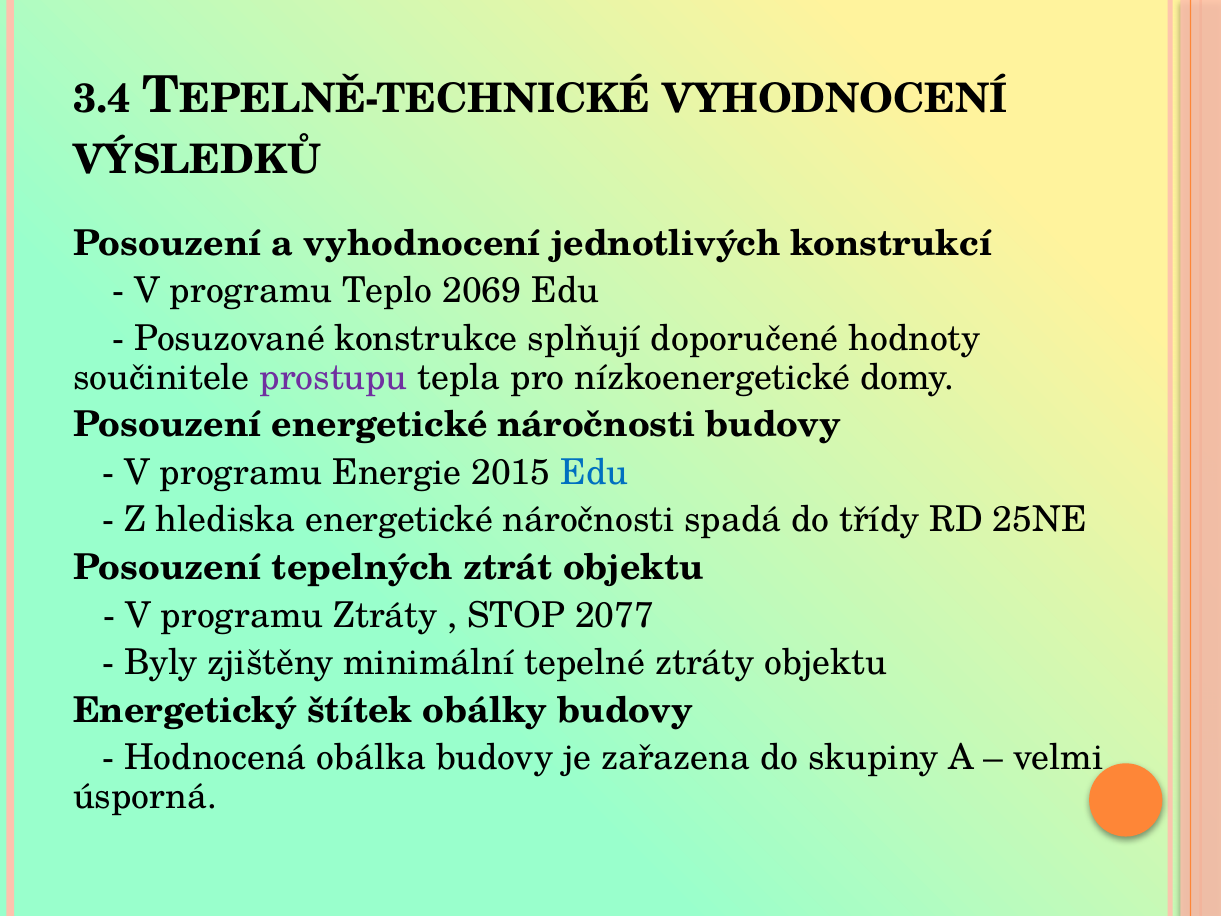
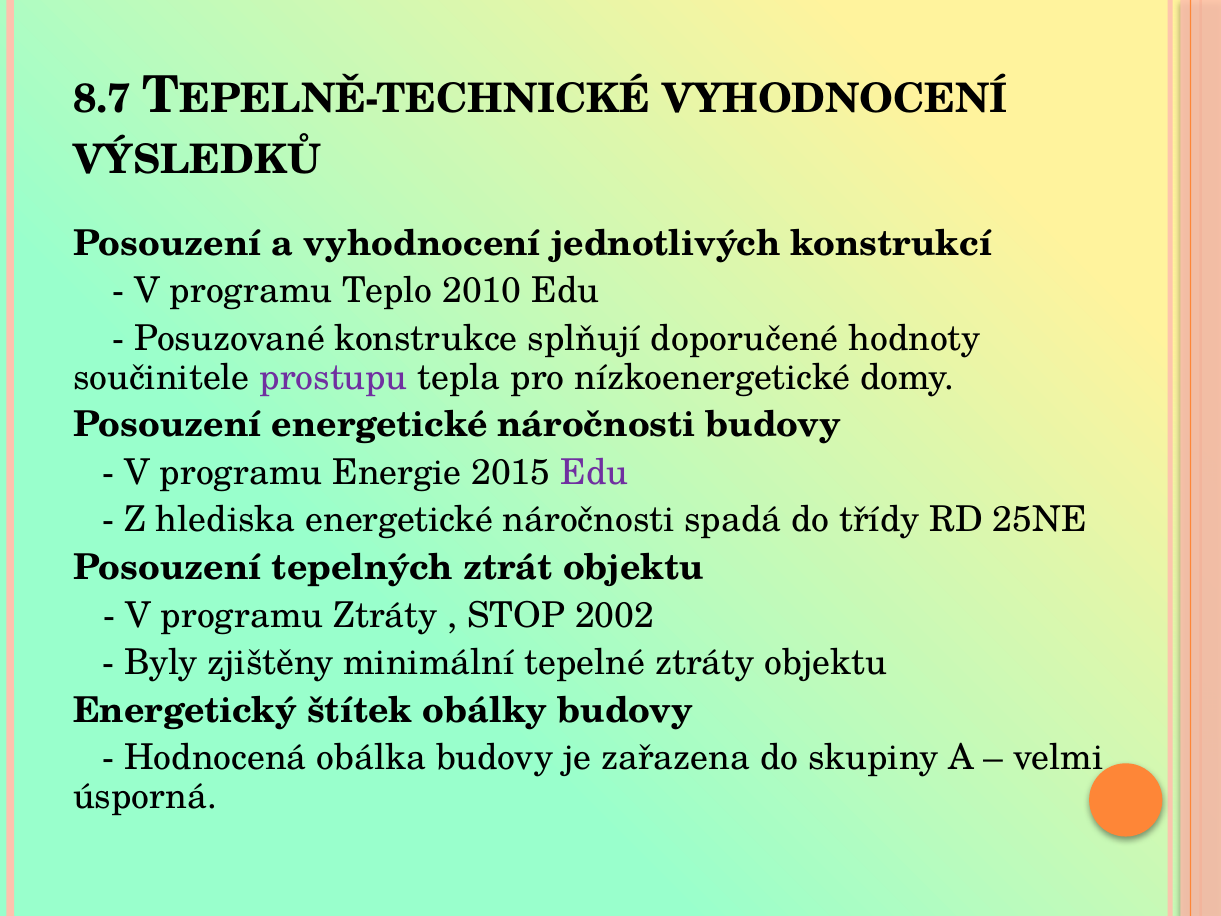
3.4: 3.4 -> 8.7
2069: 2069 -> 2010
Edu at (594, 472) colour: blue -> purple
2077: 2077 -> 2002
